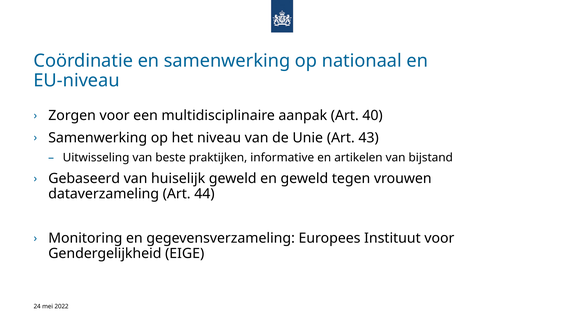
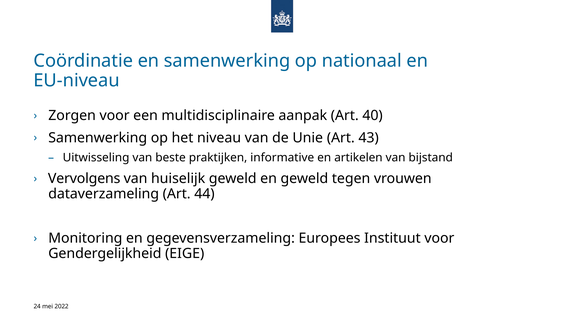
Gebaseerd: Gebaseerd -> Vervolgens
